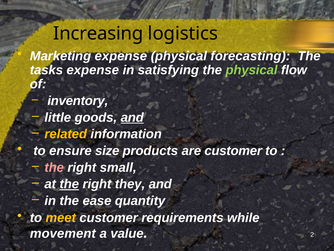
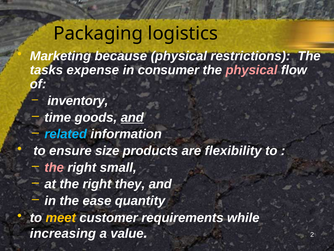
Increasing: Increasing -> Packaging
Marketing expense: expense -> because
forecasting: forecasting -> restrictions
satisfying: satisfying -> consumer
physical at (252, 70) colour: light green -> pink
little: little -> time
related colour: yellow -> light blue
are customer: customer -> flexibility
the at (69, 184) underline: present -> none
movement: movement -> increasing
